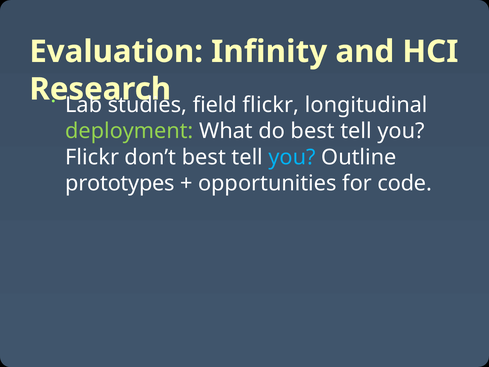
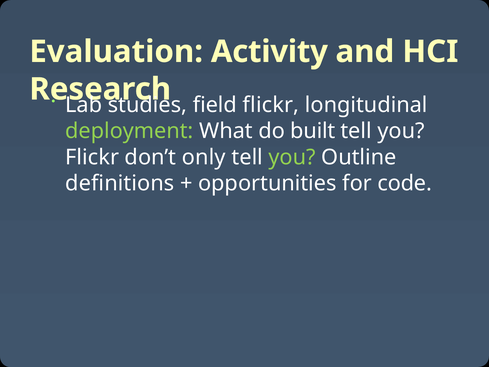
Infinity: Infinity -> Activity
do best: best -> built
don’t best: best -> only
you at (292, 157) colour: light blue -> light green
prototypes: prototypes -> definitions
